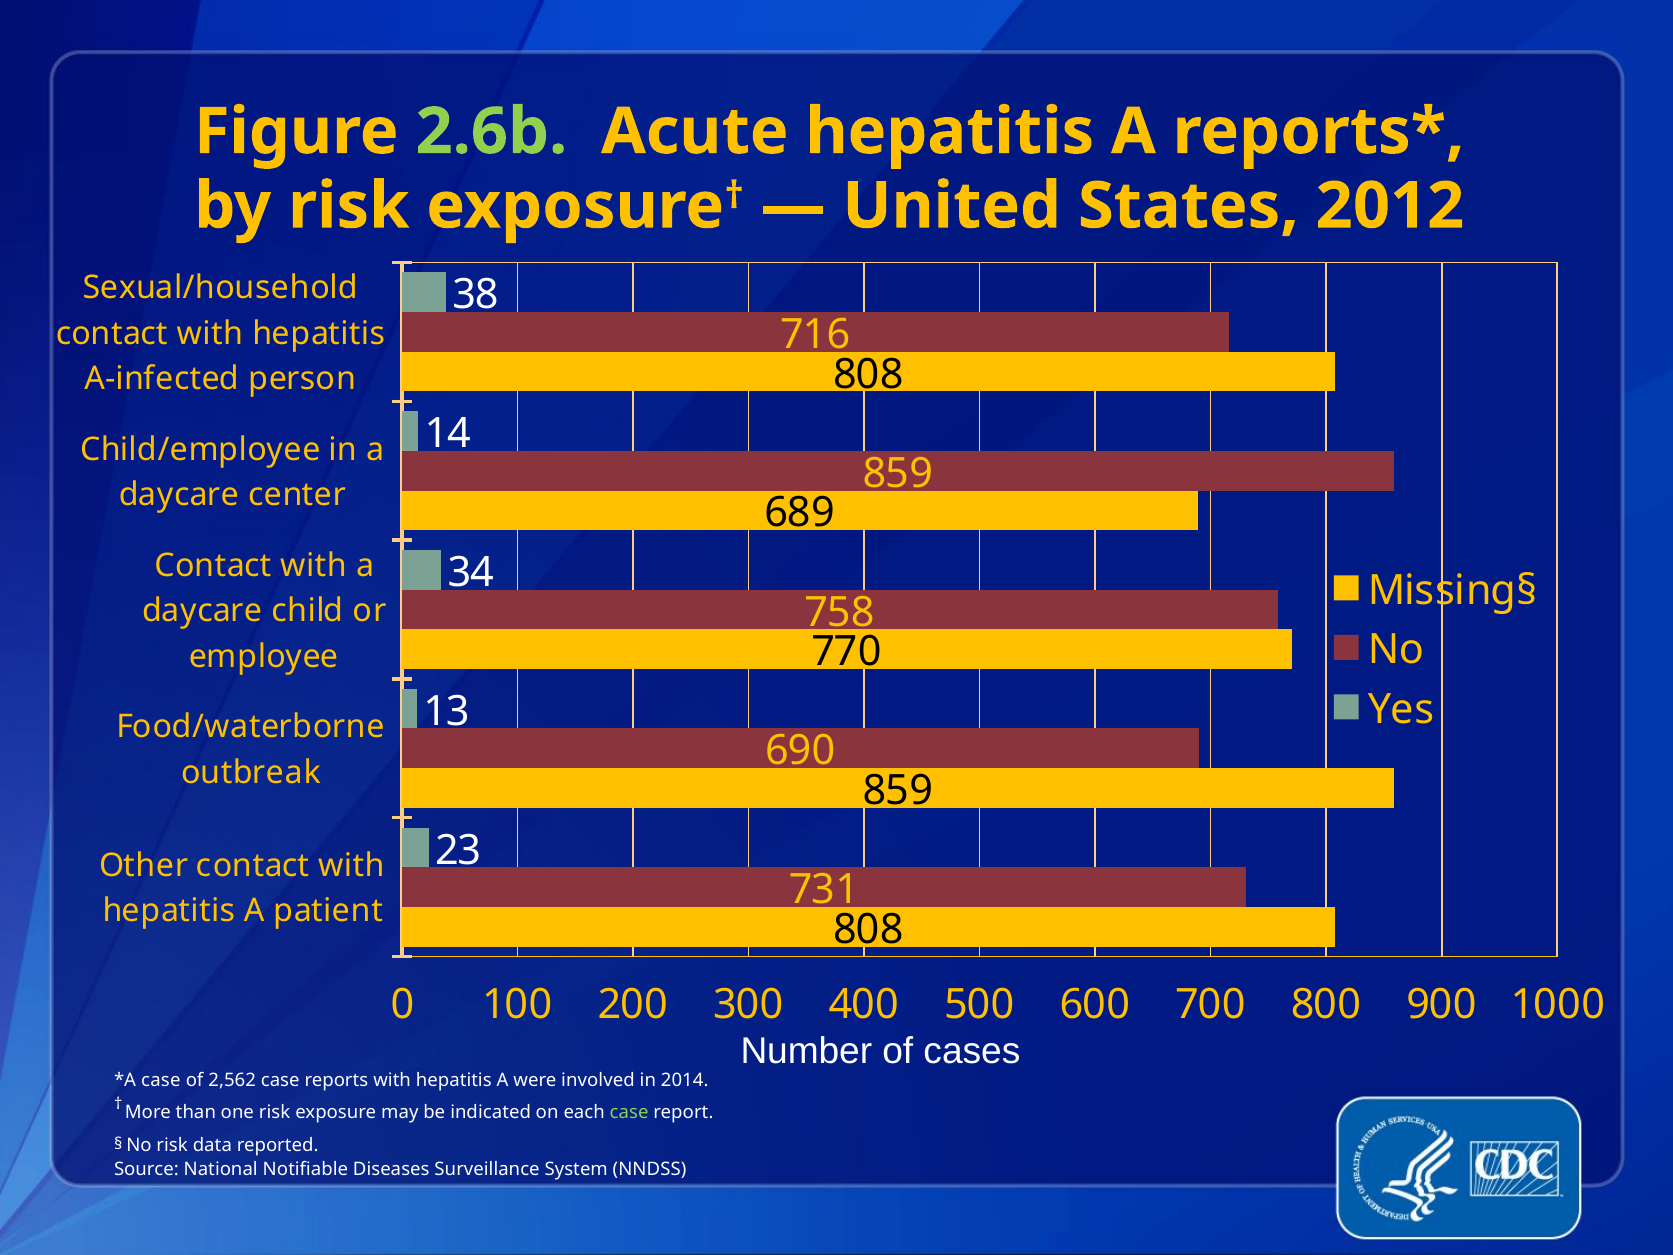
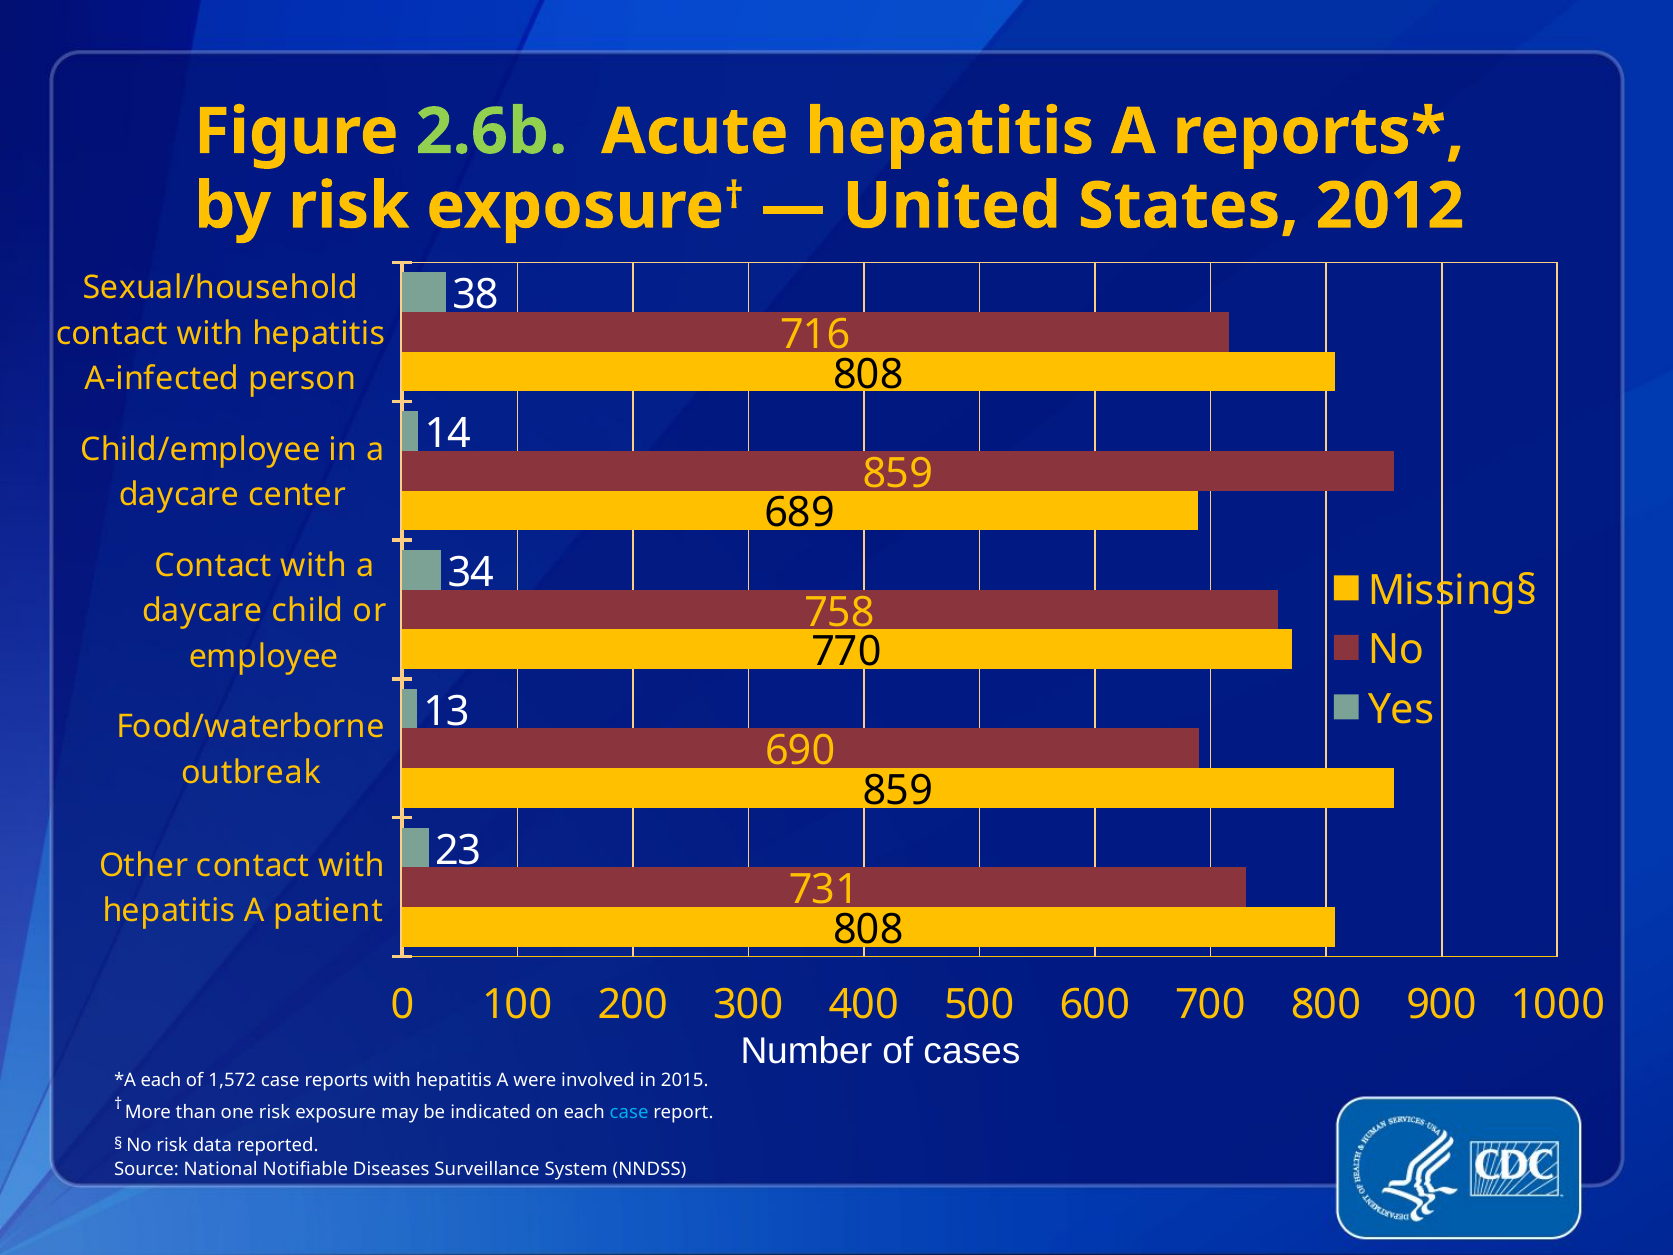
case at (161, 1080): case -> each
2,562: 2,562 -> 1,572
2014: 2014 -> 2015
case at (629, 1112) colour: light green -> light blue
